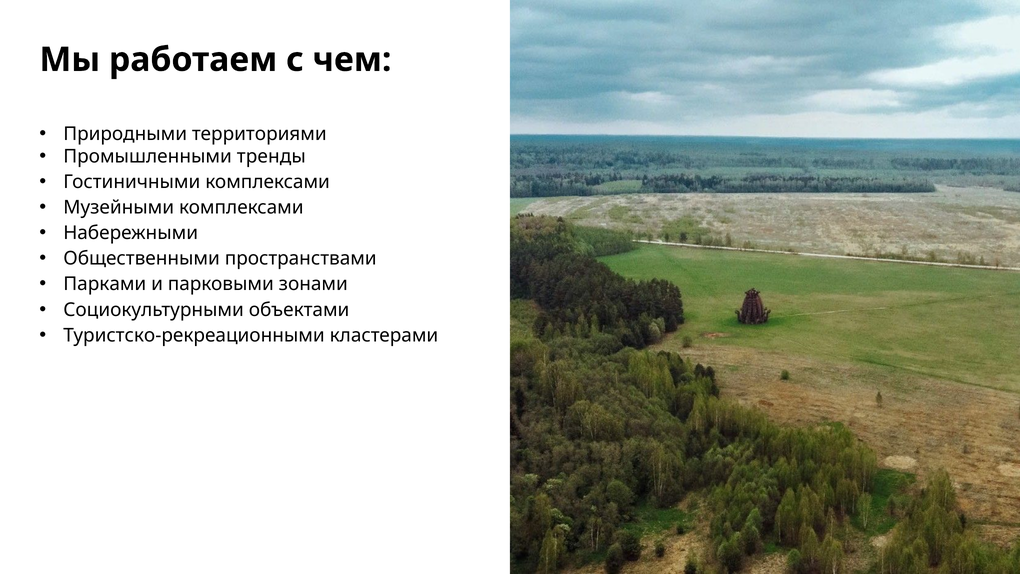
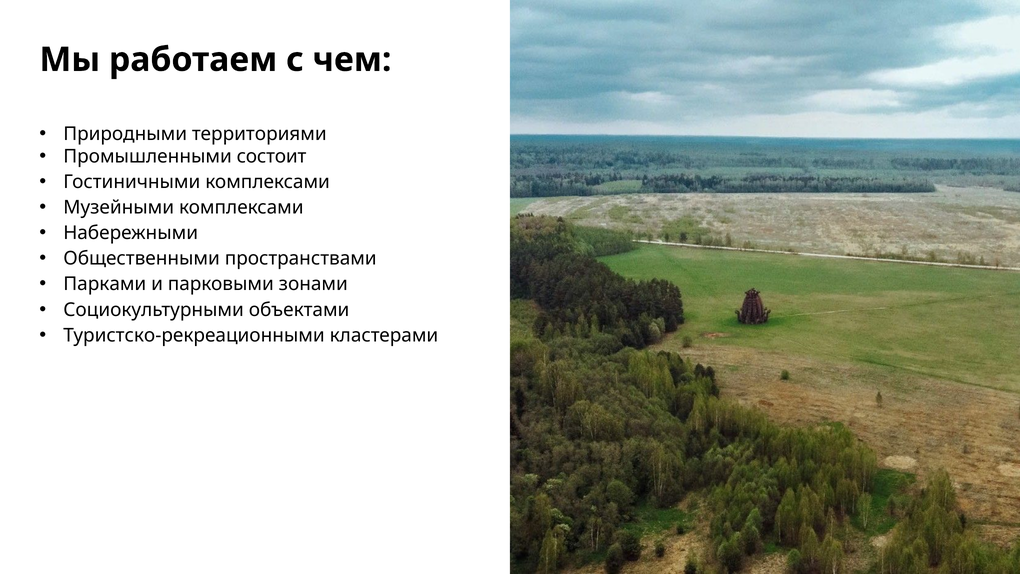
тренды: тренды -> состоит
